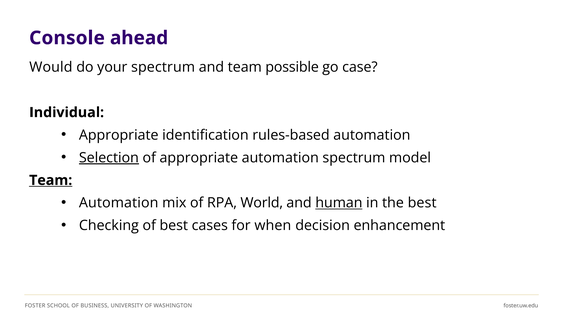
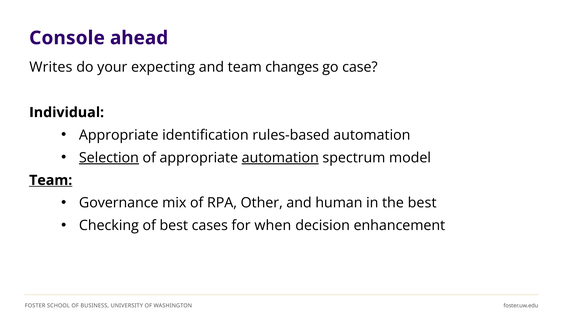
Would: Would -> Writes
your spectrum: spectrum -> expecting
possible: possible -> changes
automation at (280, 157) underline: none -> present
Automation at (119, 203): Automation -> Governance
World: World -> Other
human underline: present -> none
